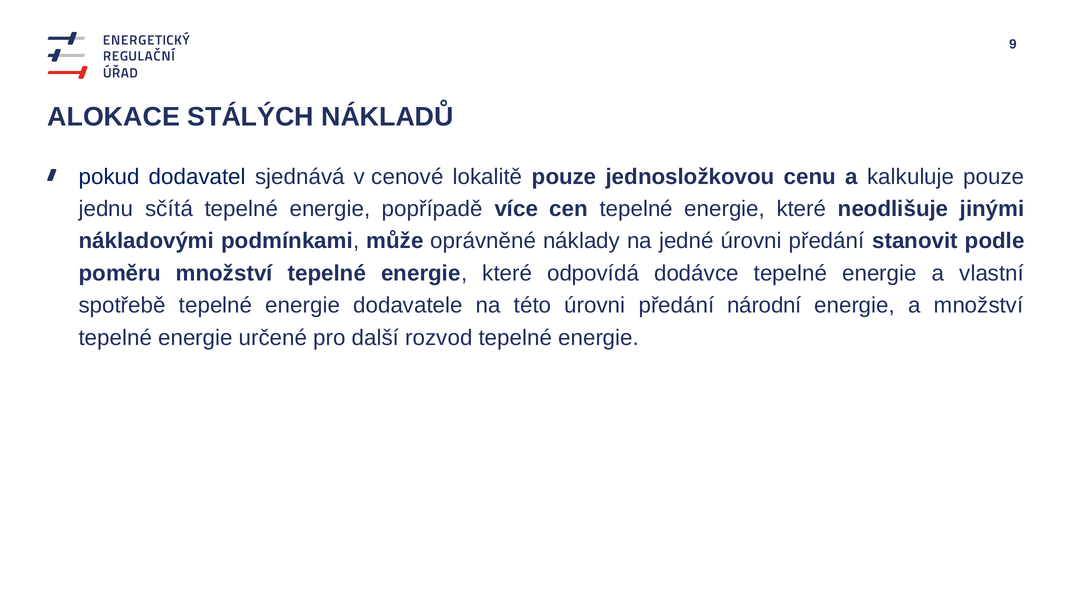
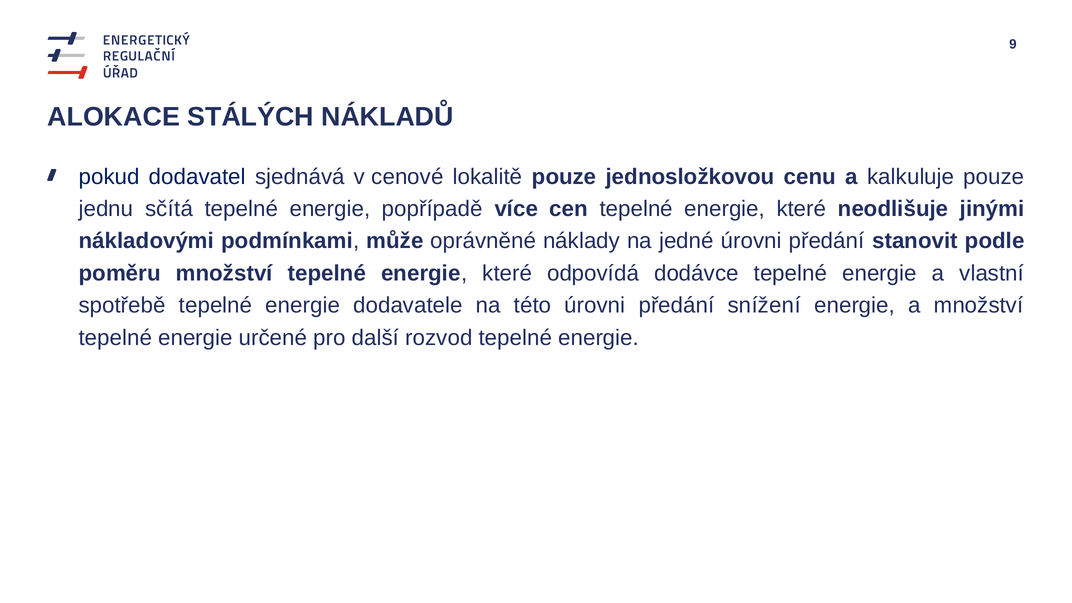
národní: národní -> snížení
